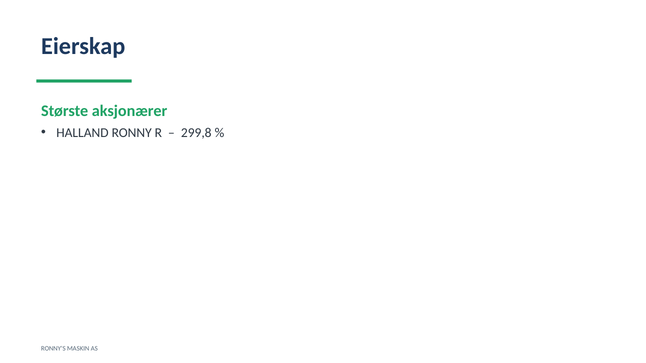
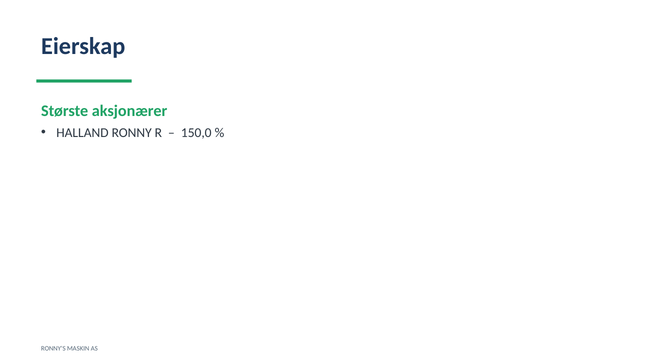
299,8: 299,8 -> 150,0
